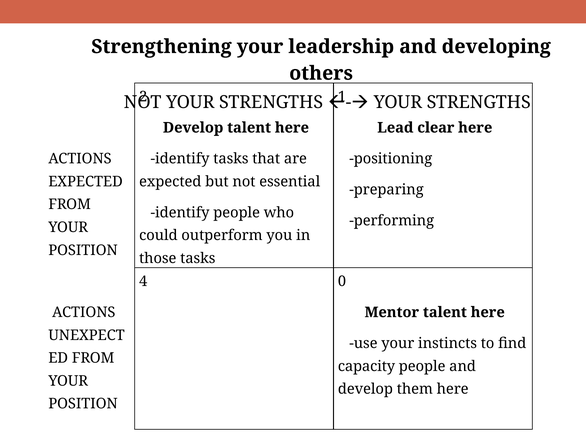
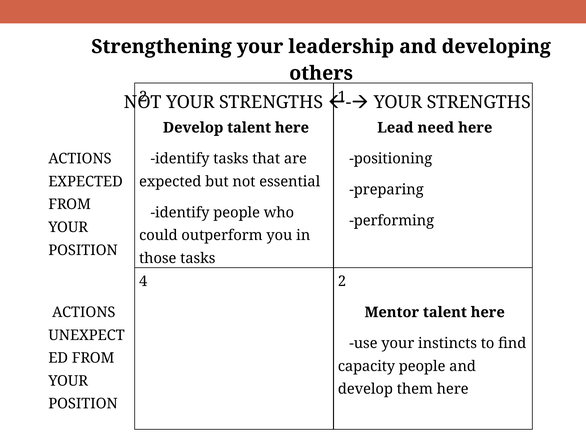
clear: clear -> need
4 0: 0 -> 2
